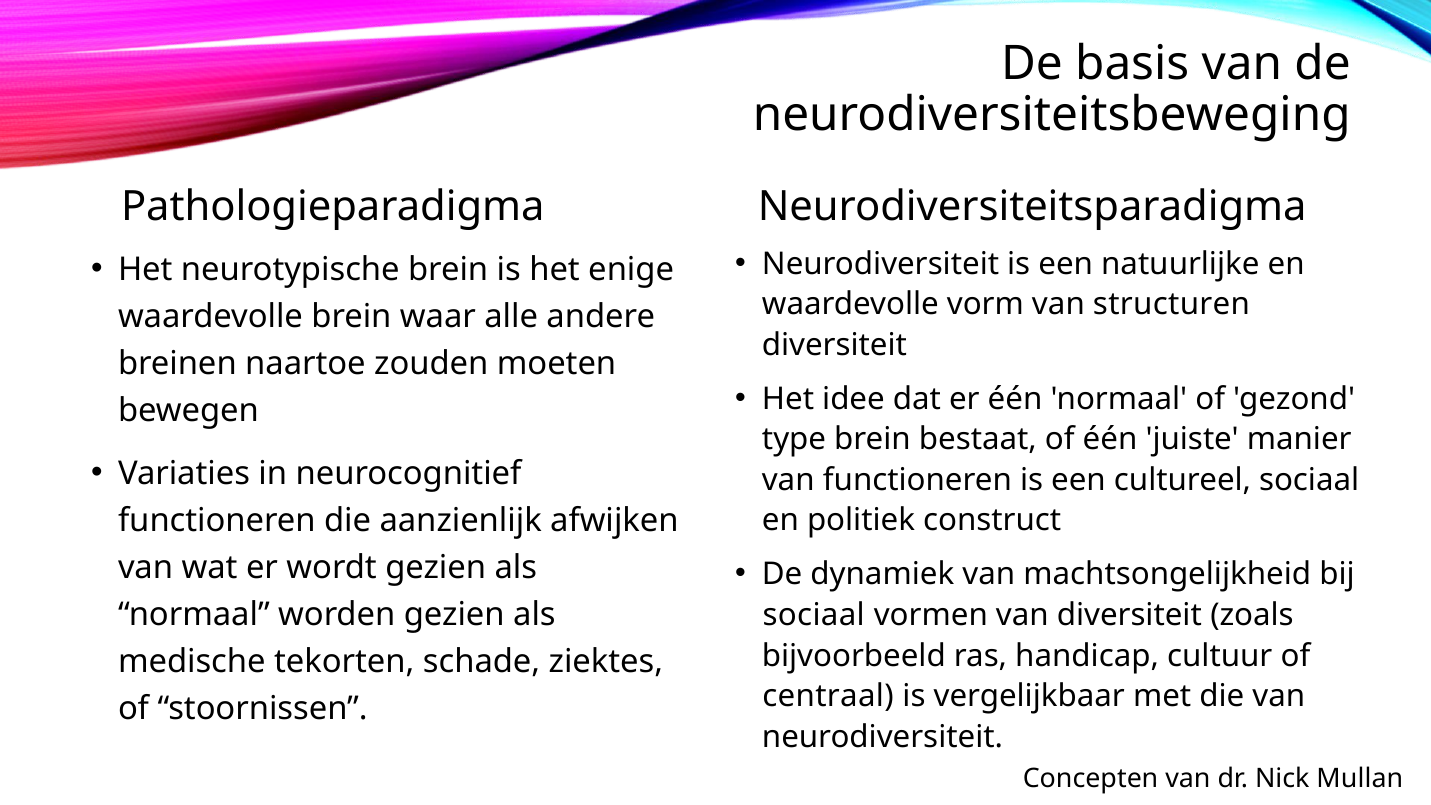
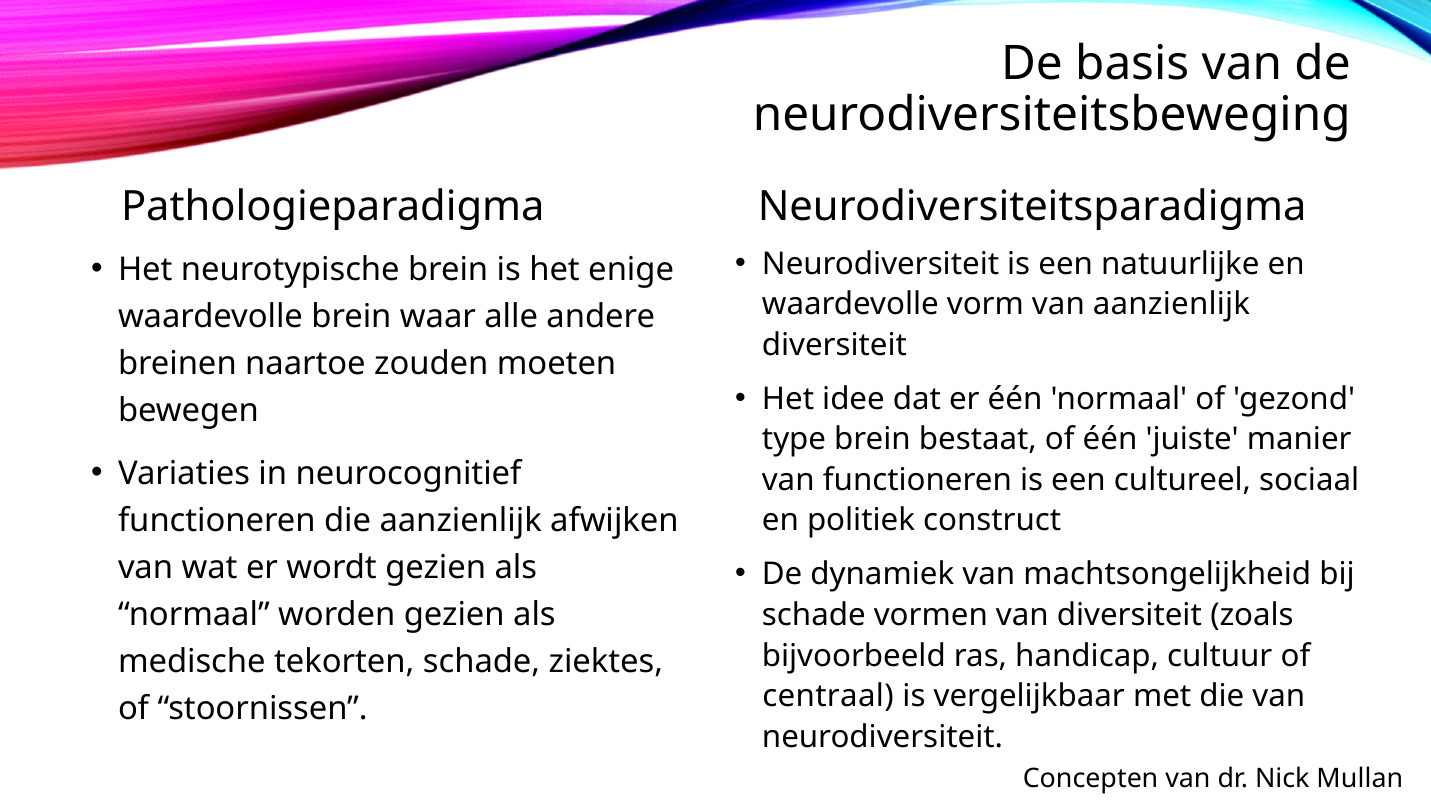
van structuren: structuren -> aanzienlijk
sociaal at (814, 615): sociaal -> schade
